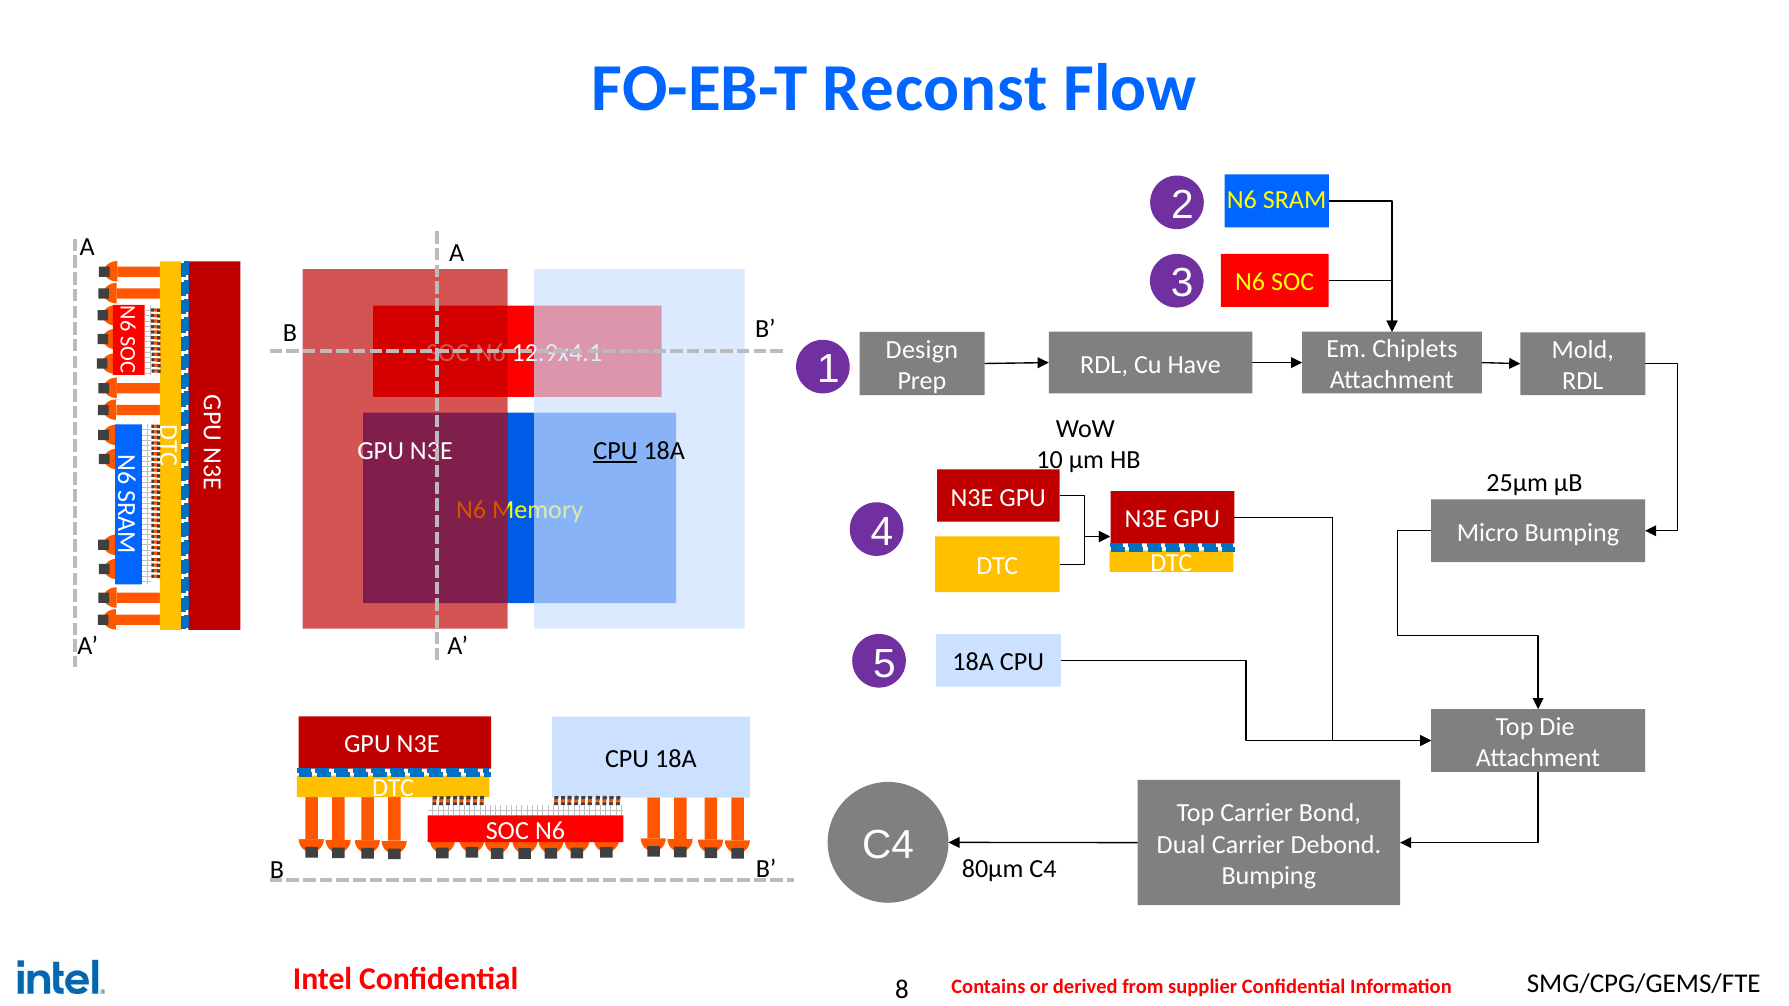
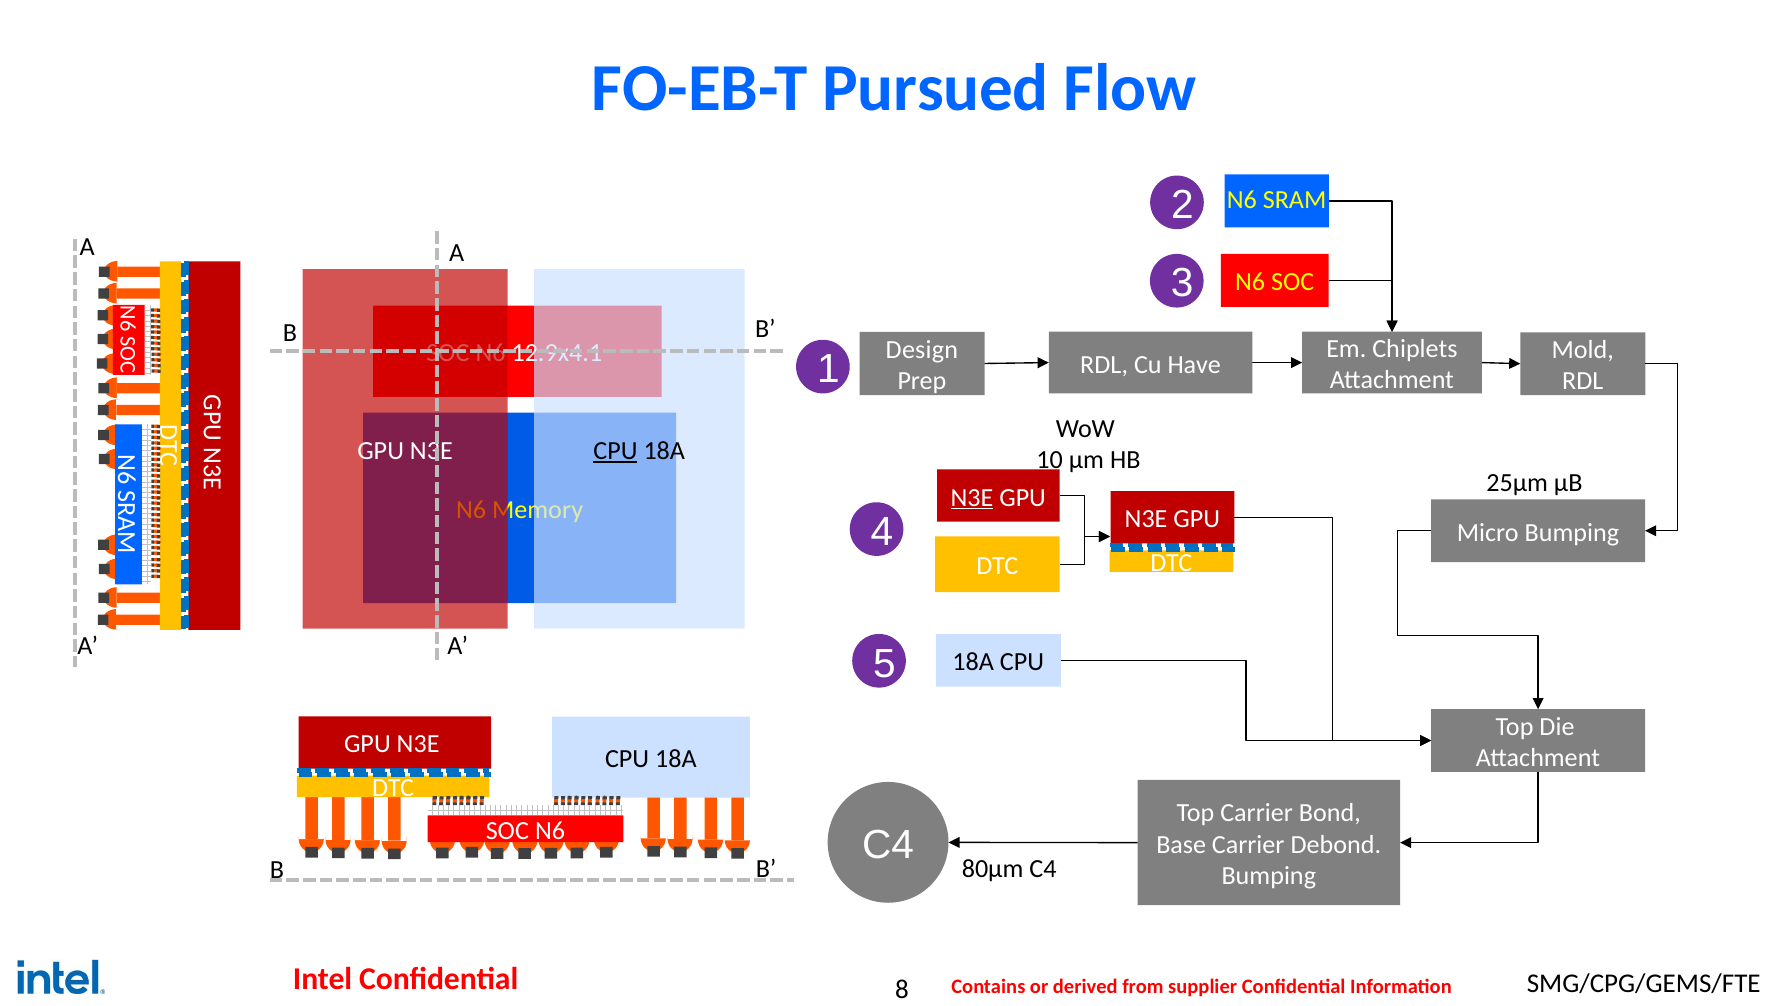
Reconst: Reconst -> Pursued
N3E at (972, 498) underline: none -> present
Dual: Dual -> Base
